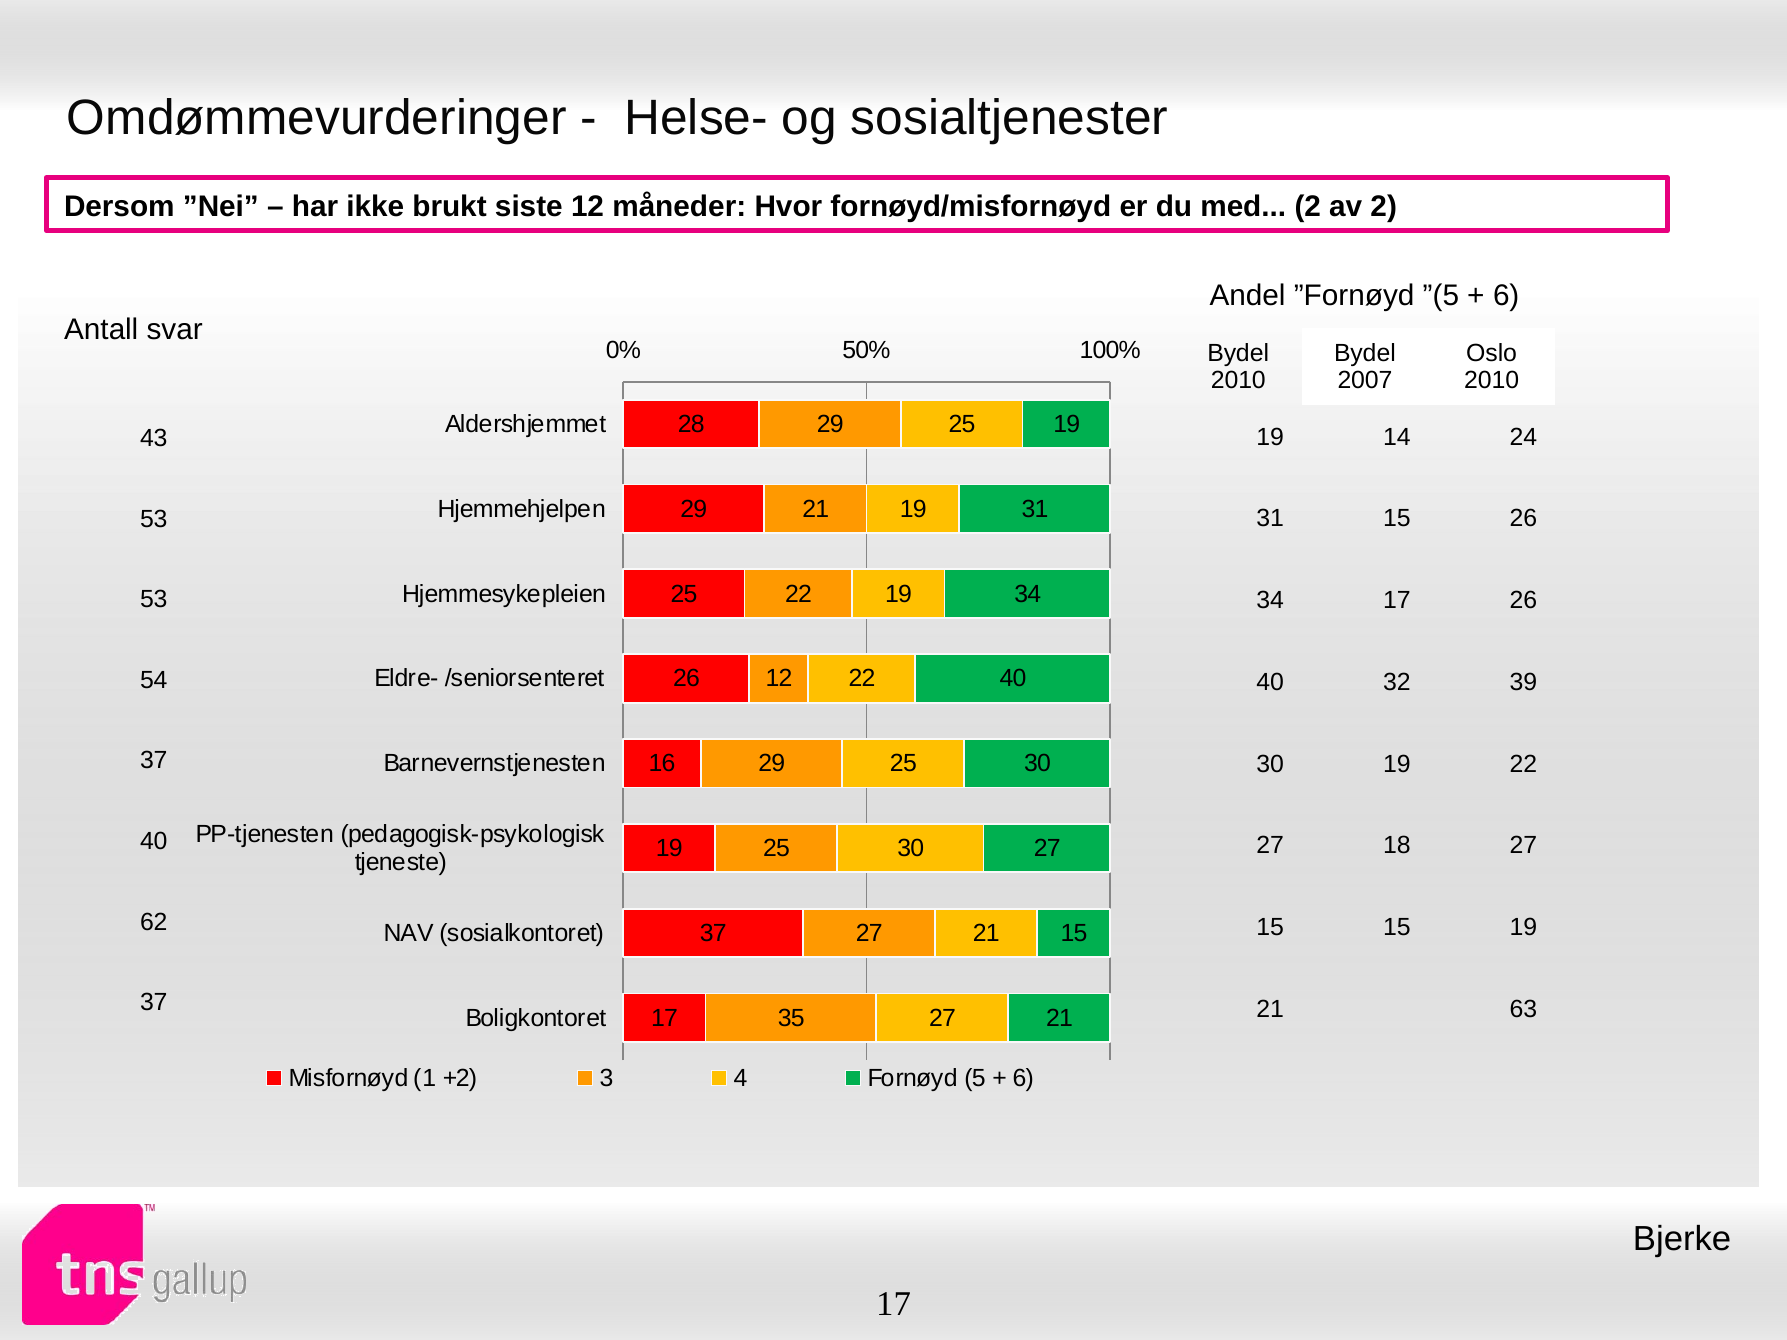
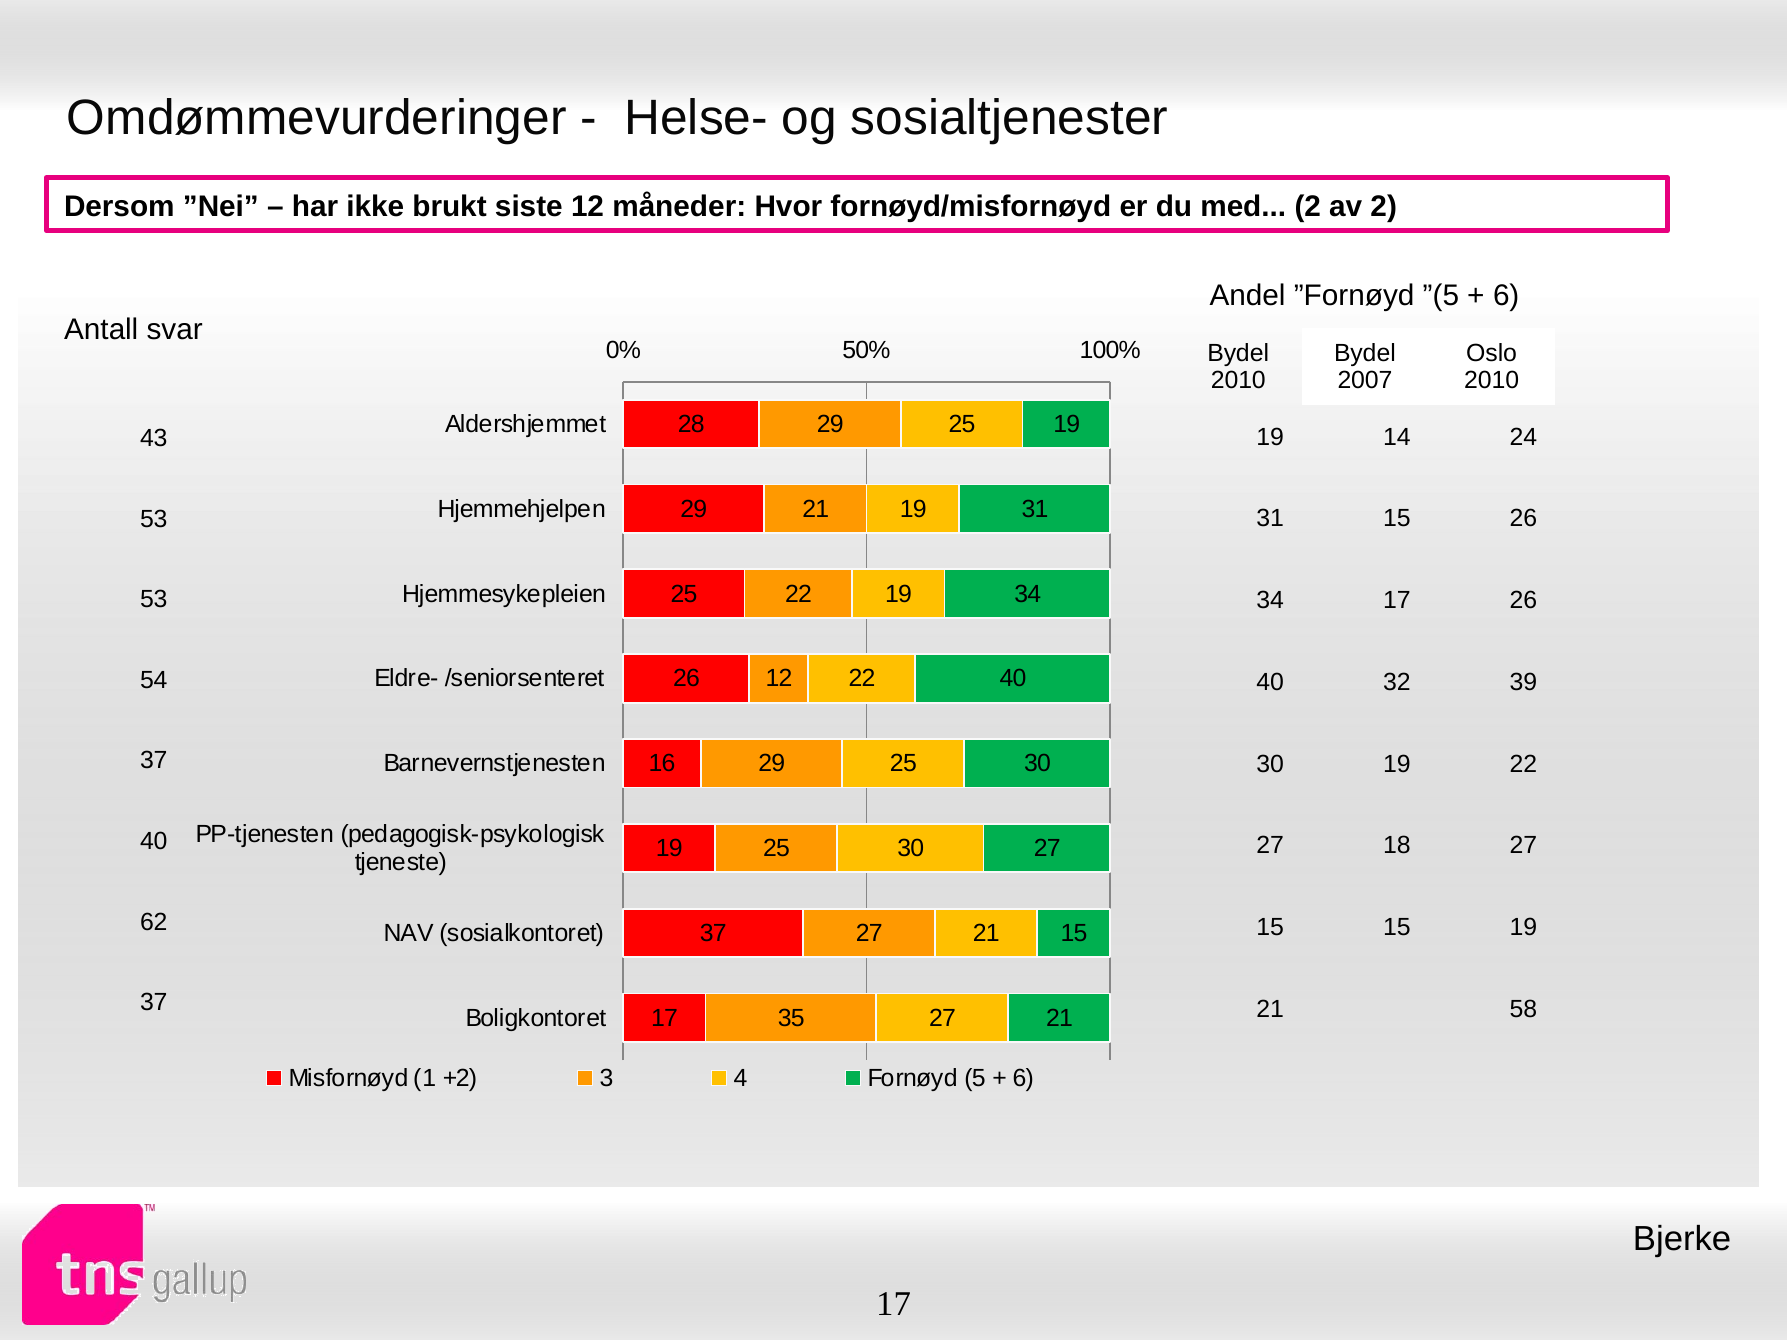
63: 63 -> 58
